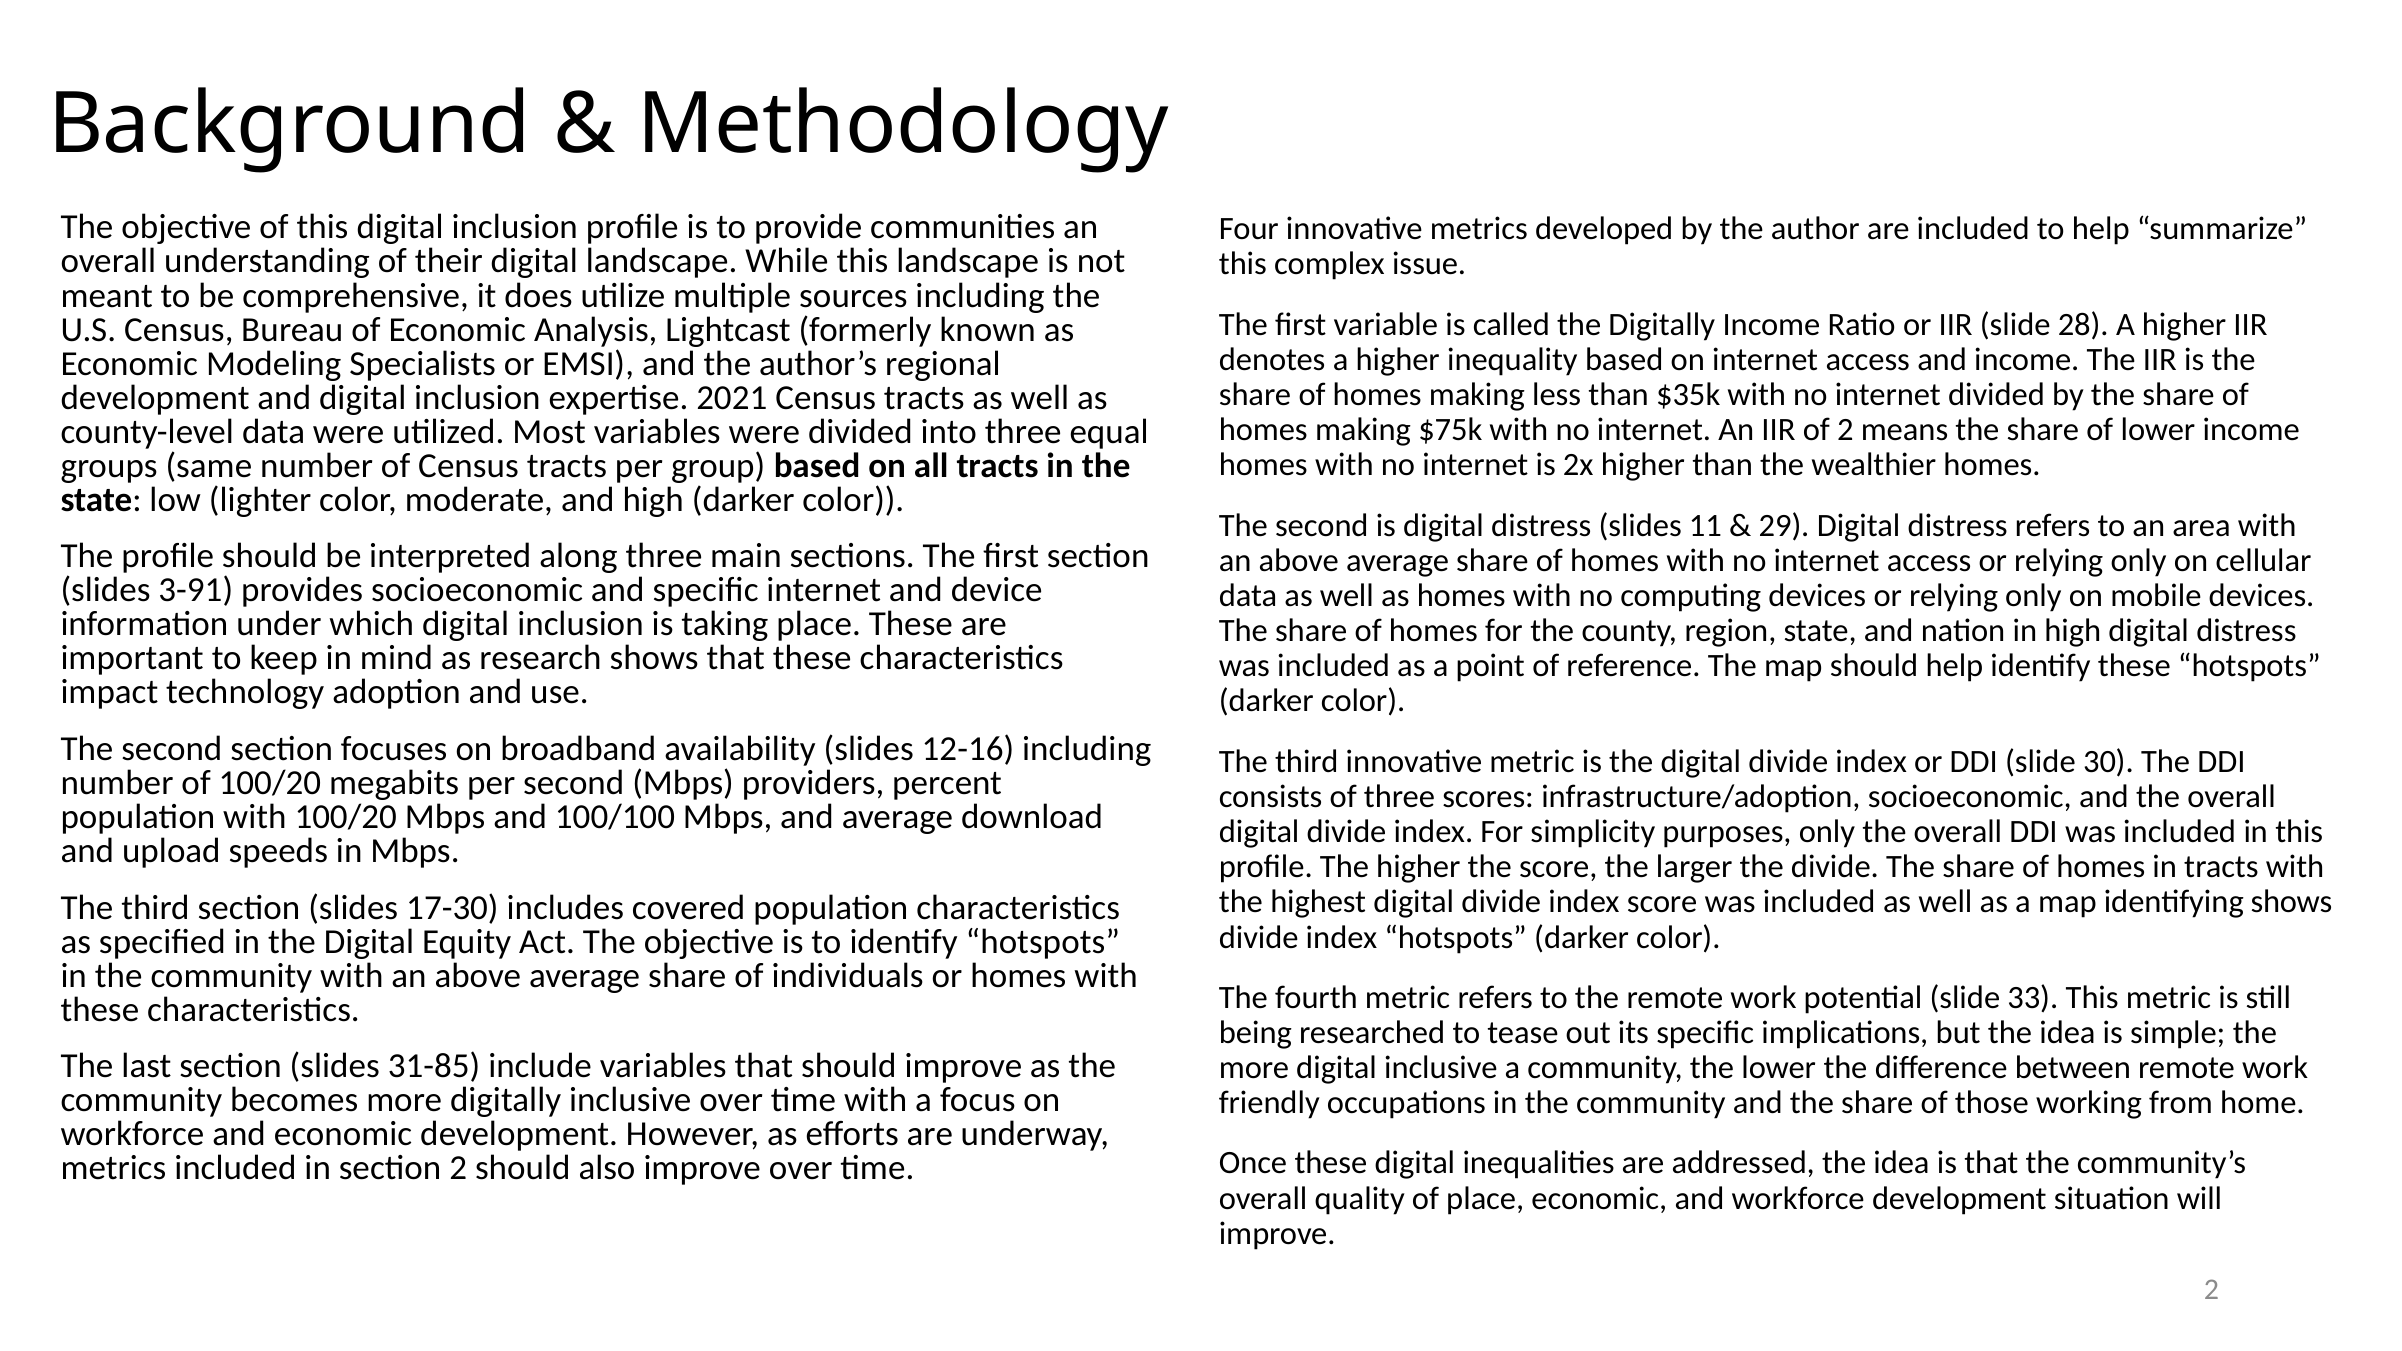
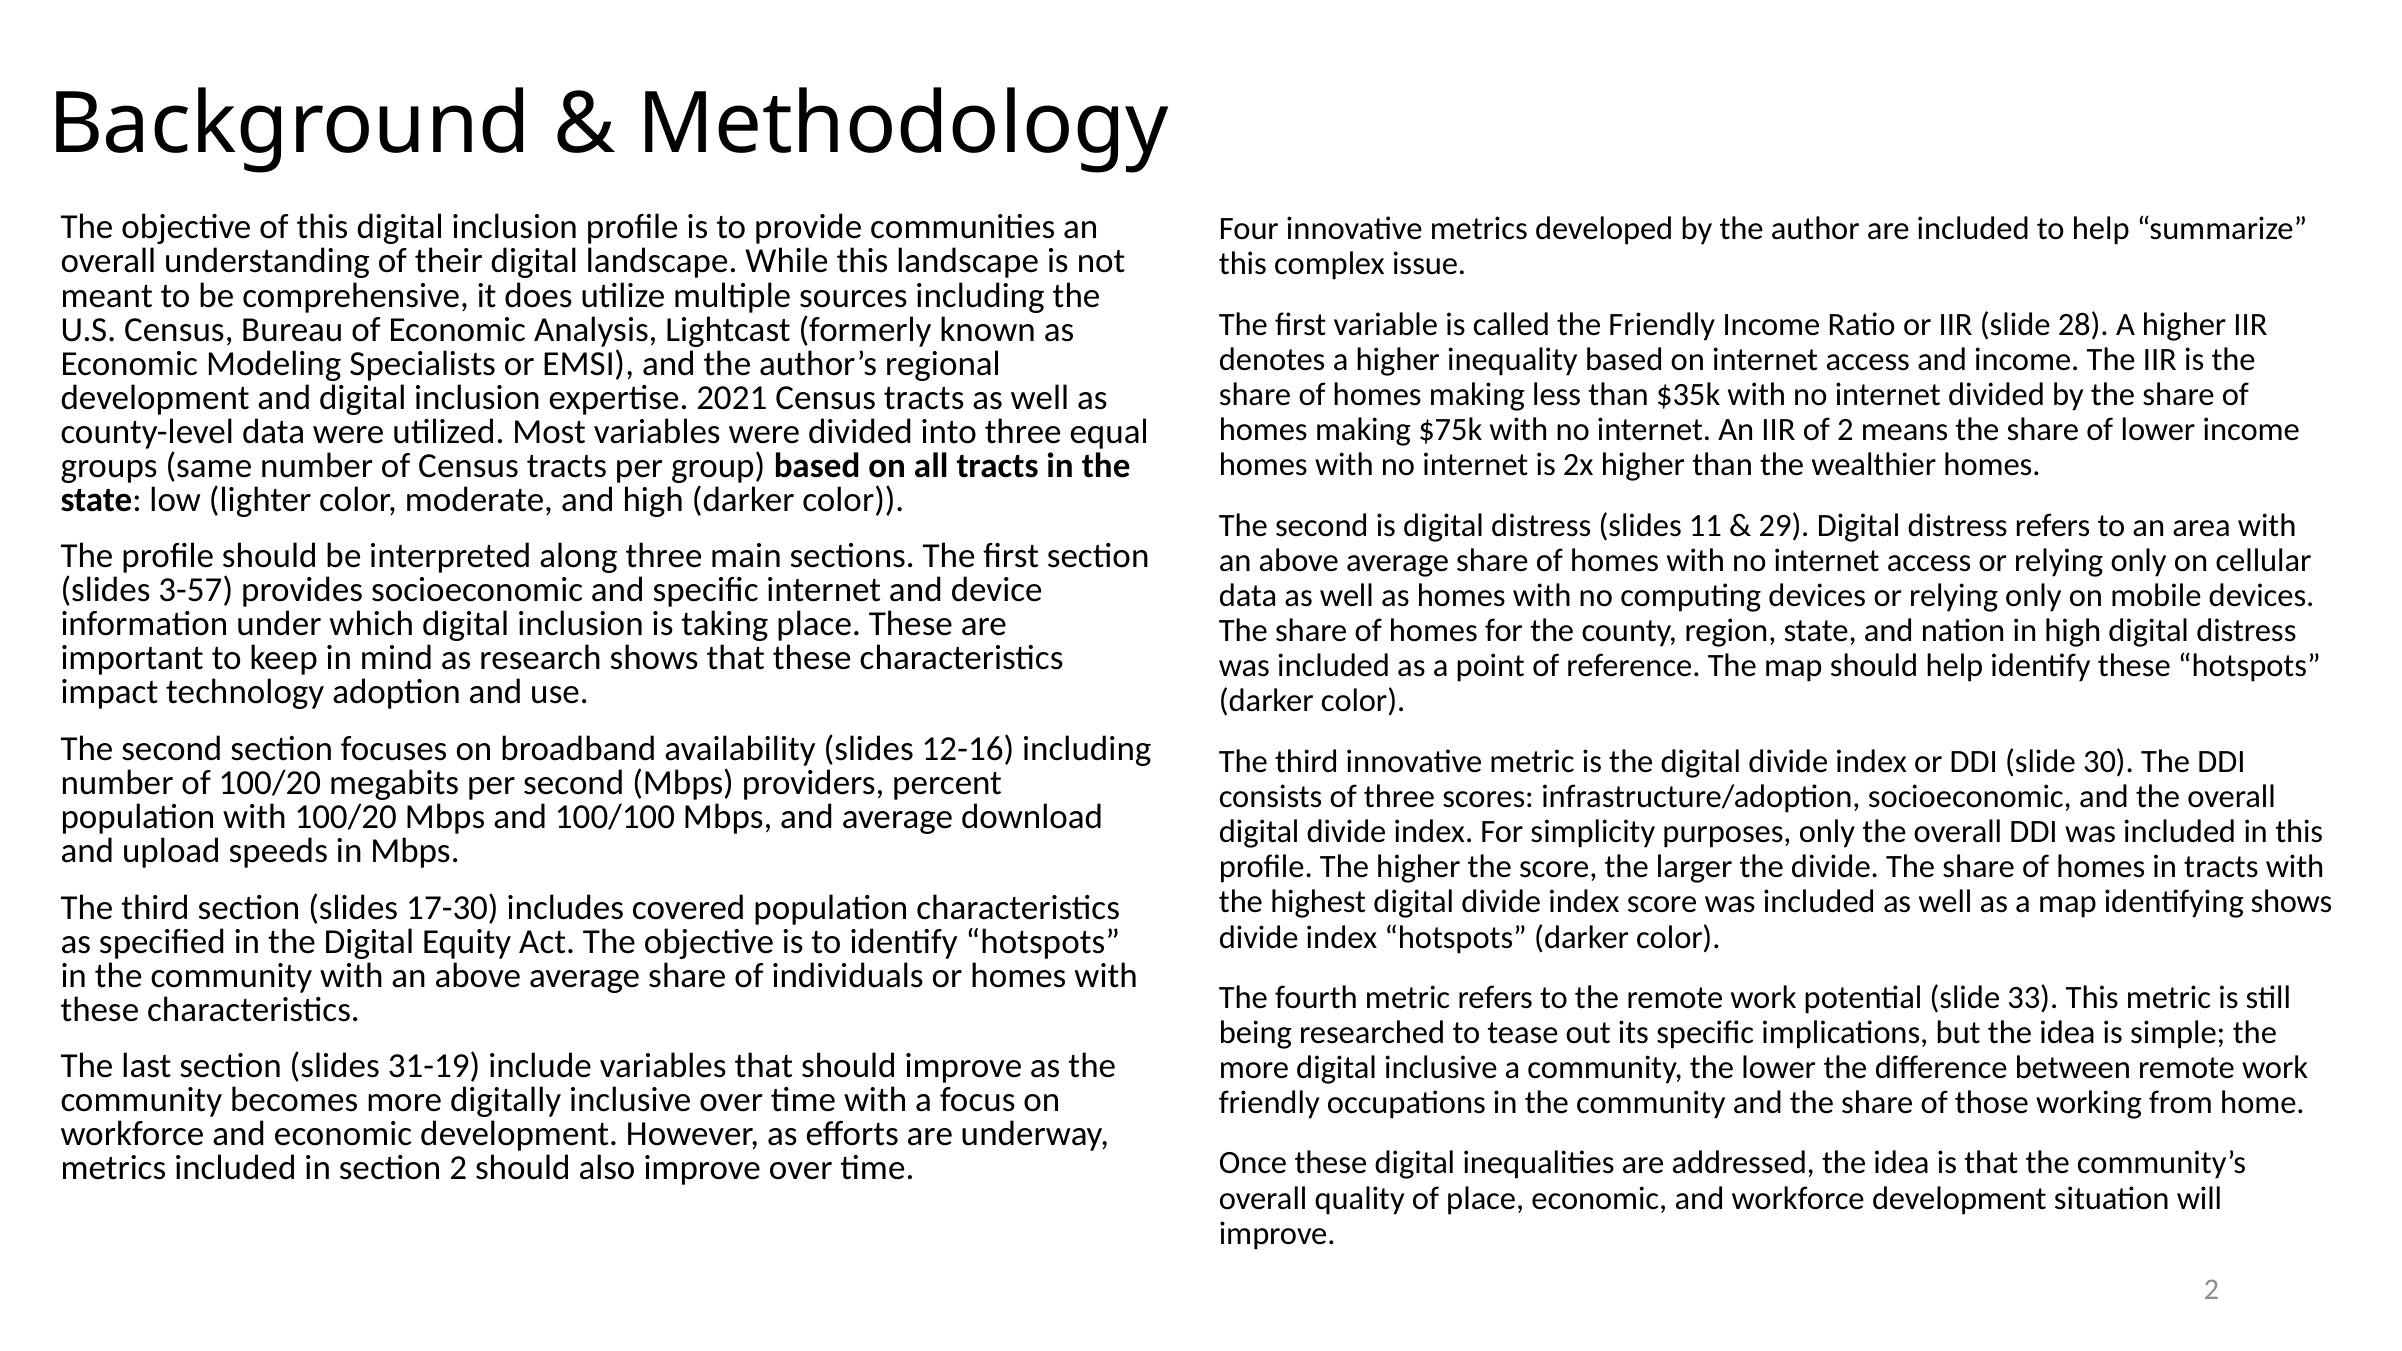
the Digitally: Digitally -> Friendly
3-91: 3-91 -> 3-57
31-85: 31-85 -> 31-19
